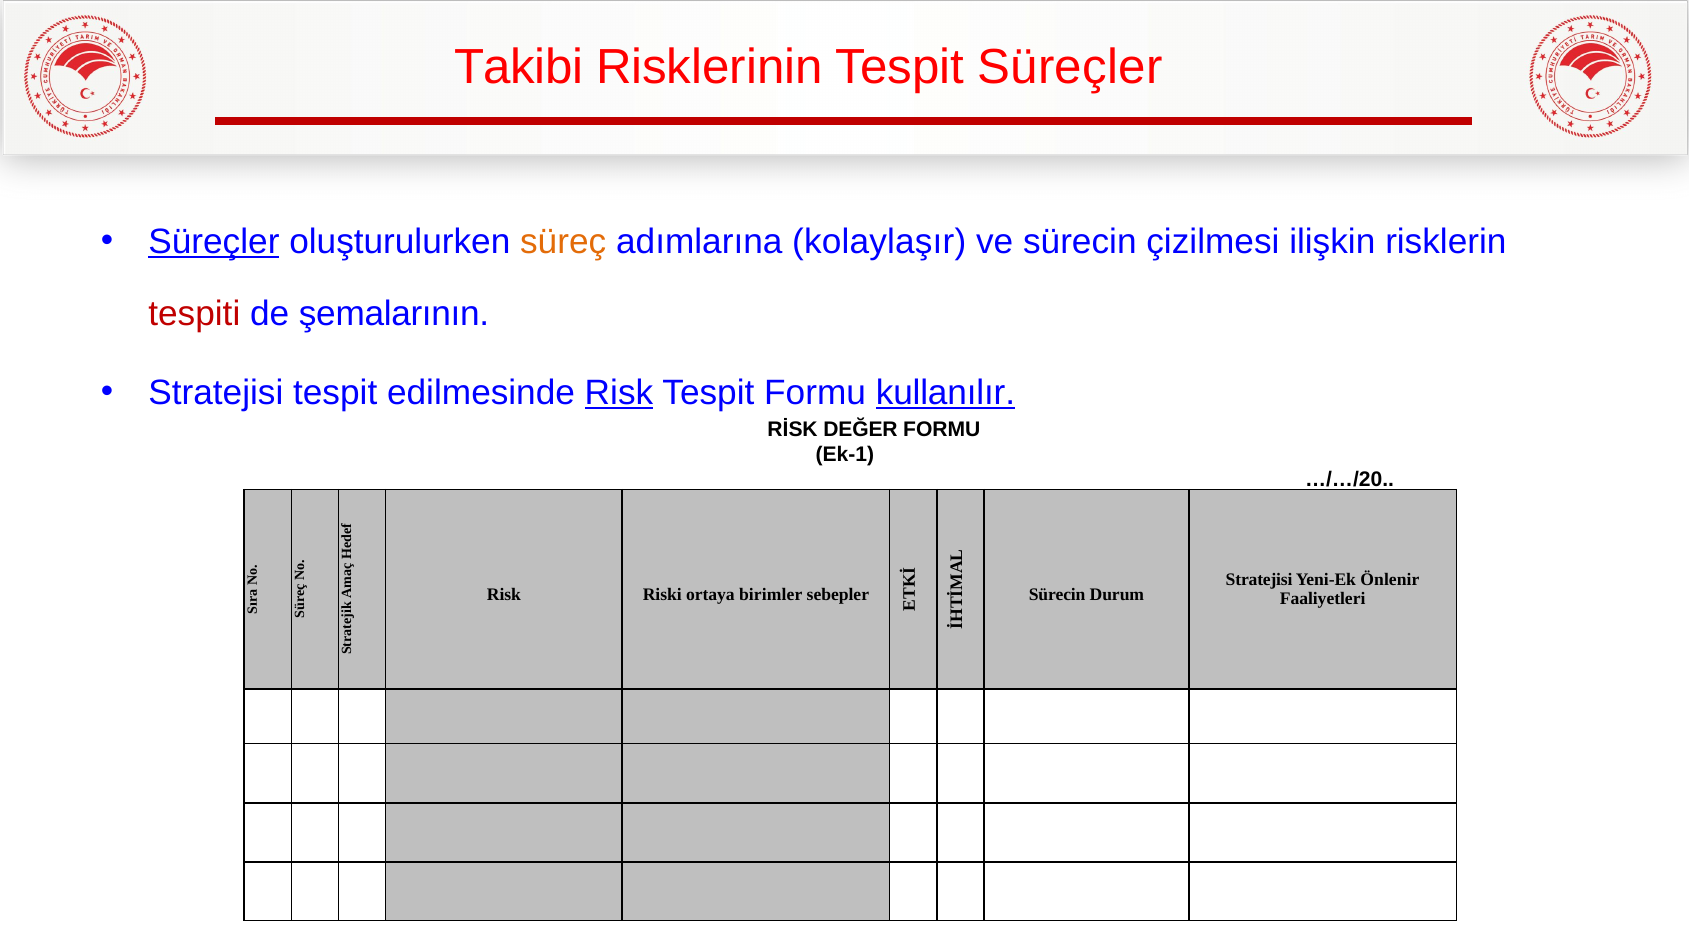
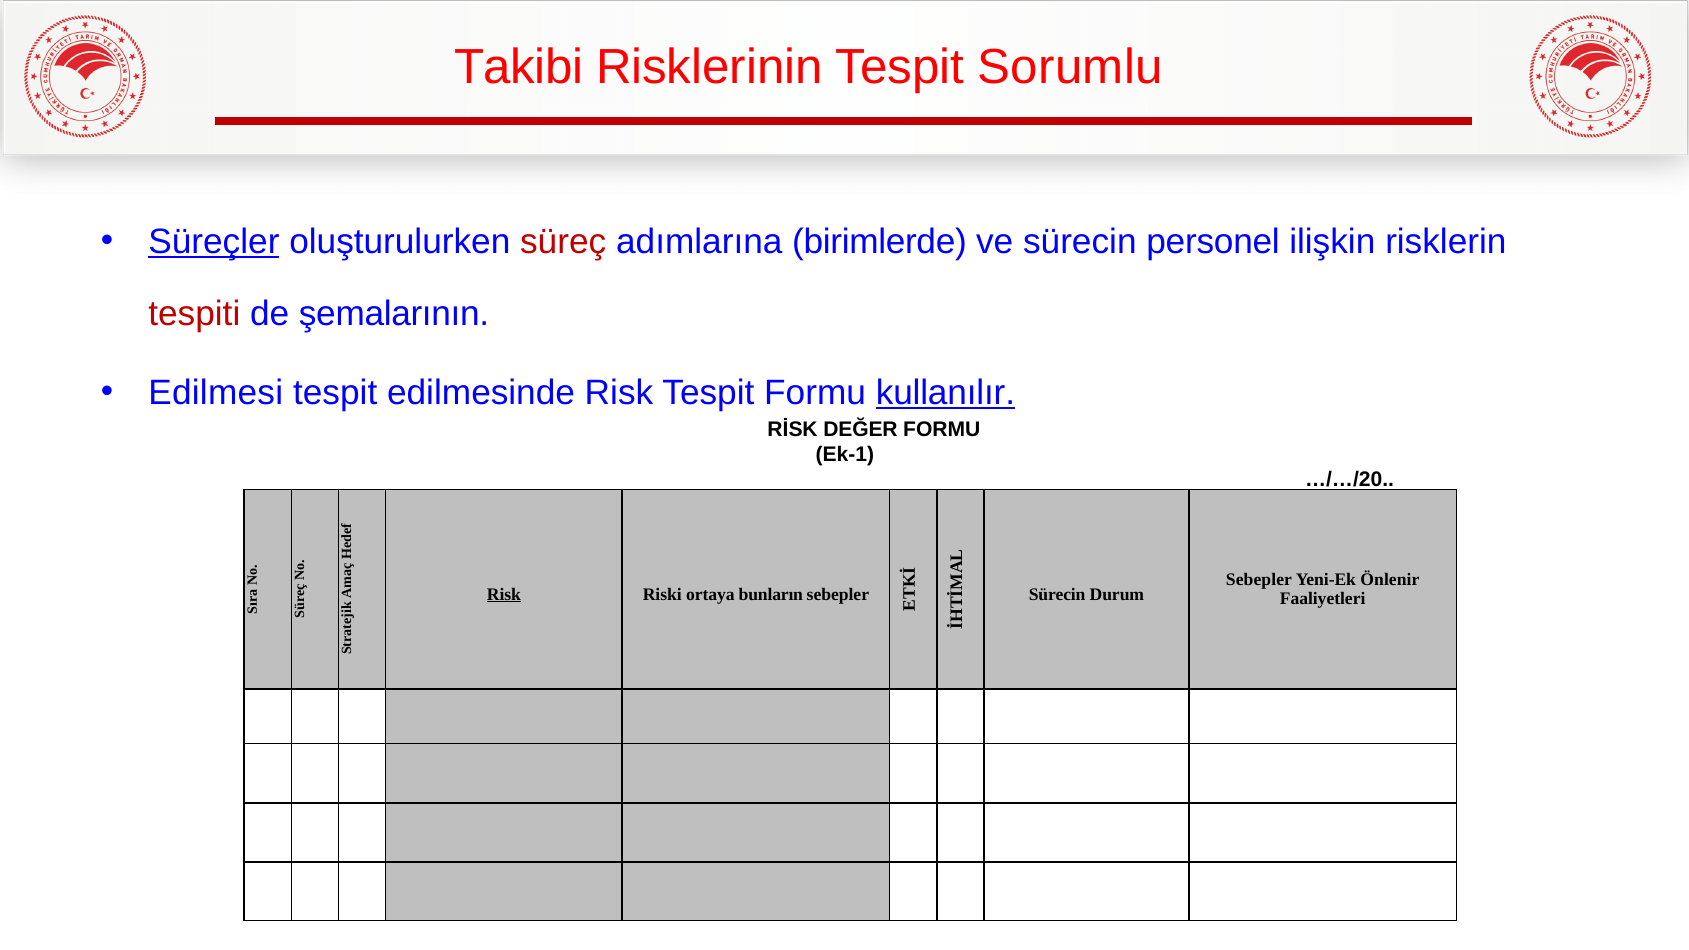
Tespit Süreçler: Süreçler -> Sorumlu
süreç colour: orange -> red
kolaylaşır: kolaylaşır -> birimlerde
çizilmesi: çizilmesi -> personel
Stratejisi at (216, 393): Stratejisi -> Edilmesi
Risk at (619, 393) underline: present -> none
Stratejisi at (1259, 580): Stratejisi -> Sebepler
Risk at (504, 594) underline: none -> present
birimler: birimler -> bunların
